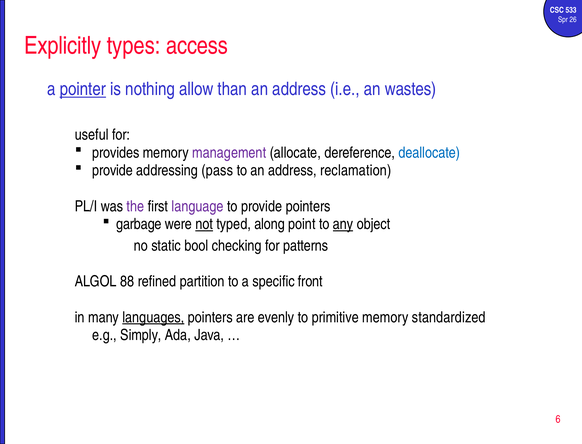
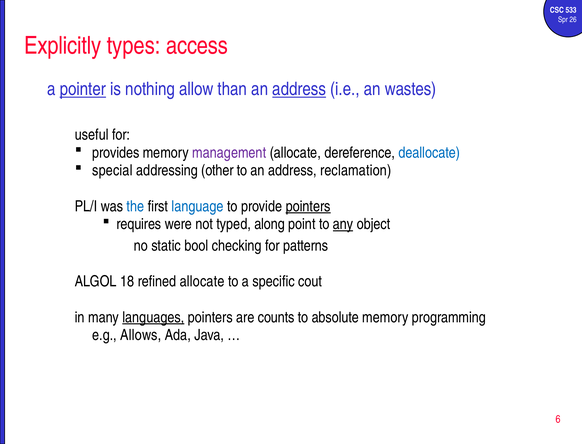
address at (299, 89) underline: none -> present
provide at (113, 170): provide -> special
pass: pass -> other
the colour: purple -> blue
language colour: purple -> blue
pointers at (308, 206) underline: none -> present
garbage: garbage -> requires
not underline: present -> none
88: 88 -> 18
refined partition: partition -> allocate
front: front -> cout
evenly: evenly -> counts
primitive: primitive -> absolute
standardized: standardized -> programming
Simply: Simply -> Allows
